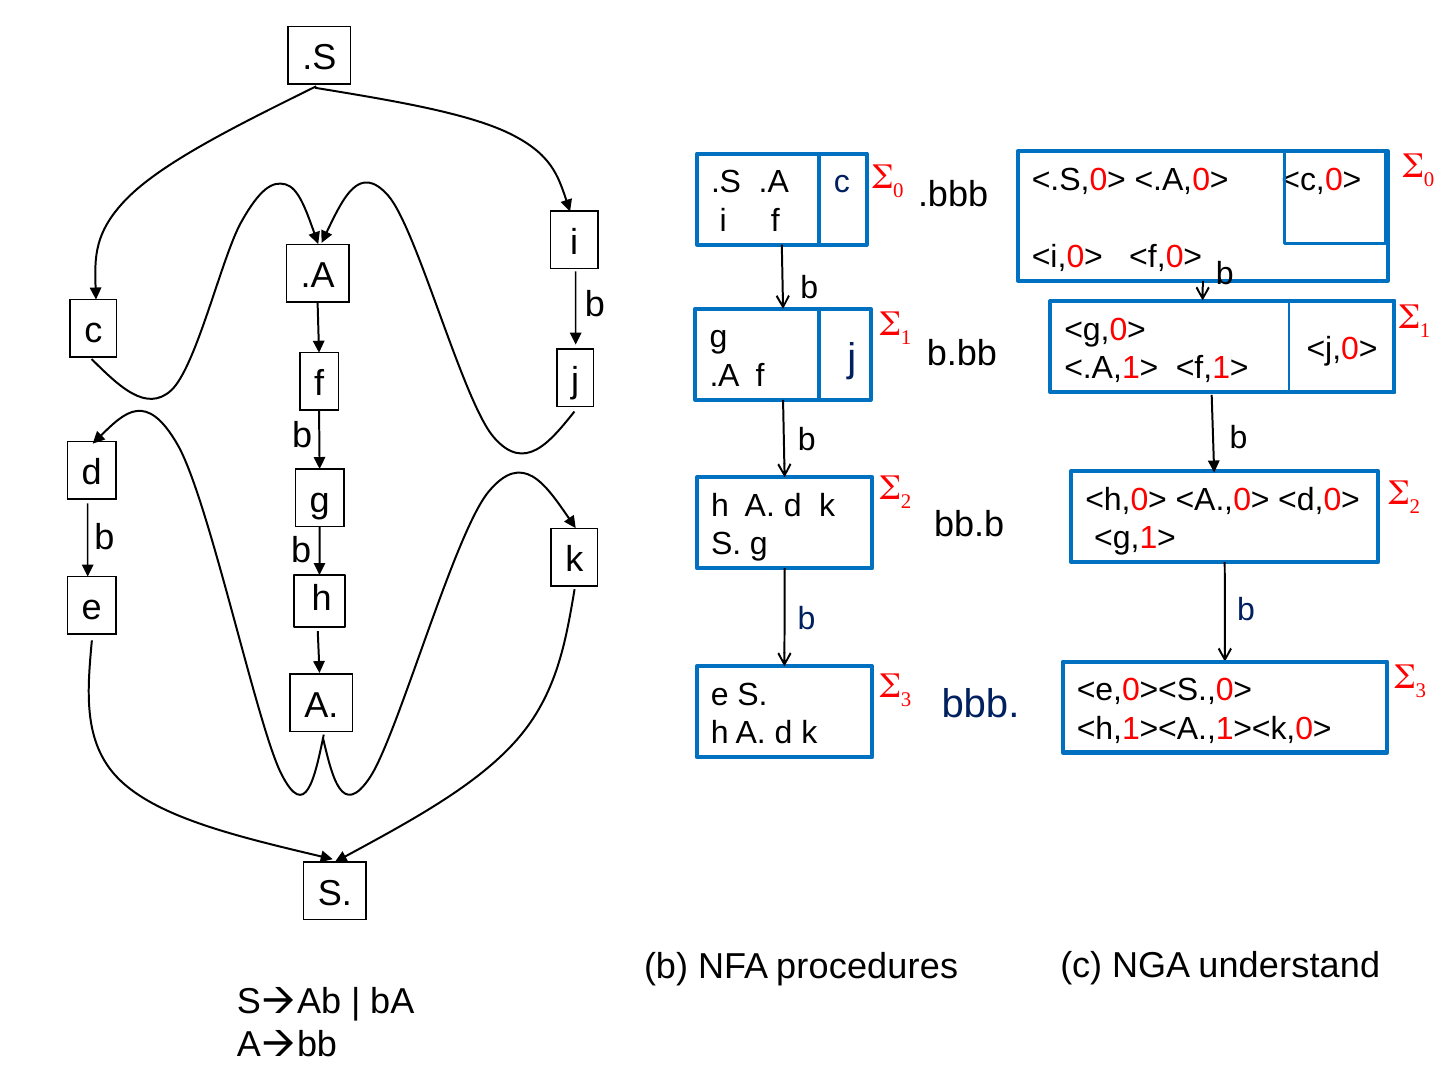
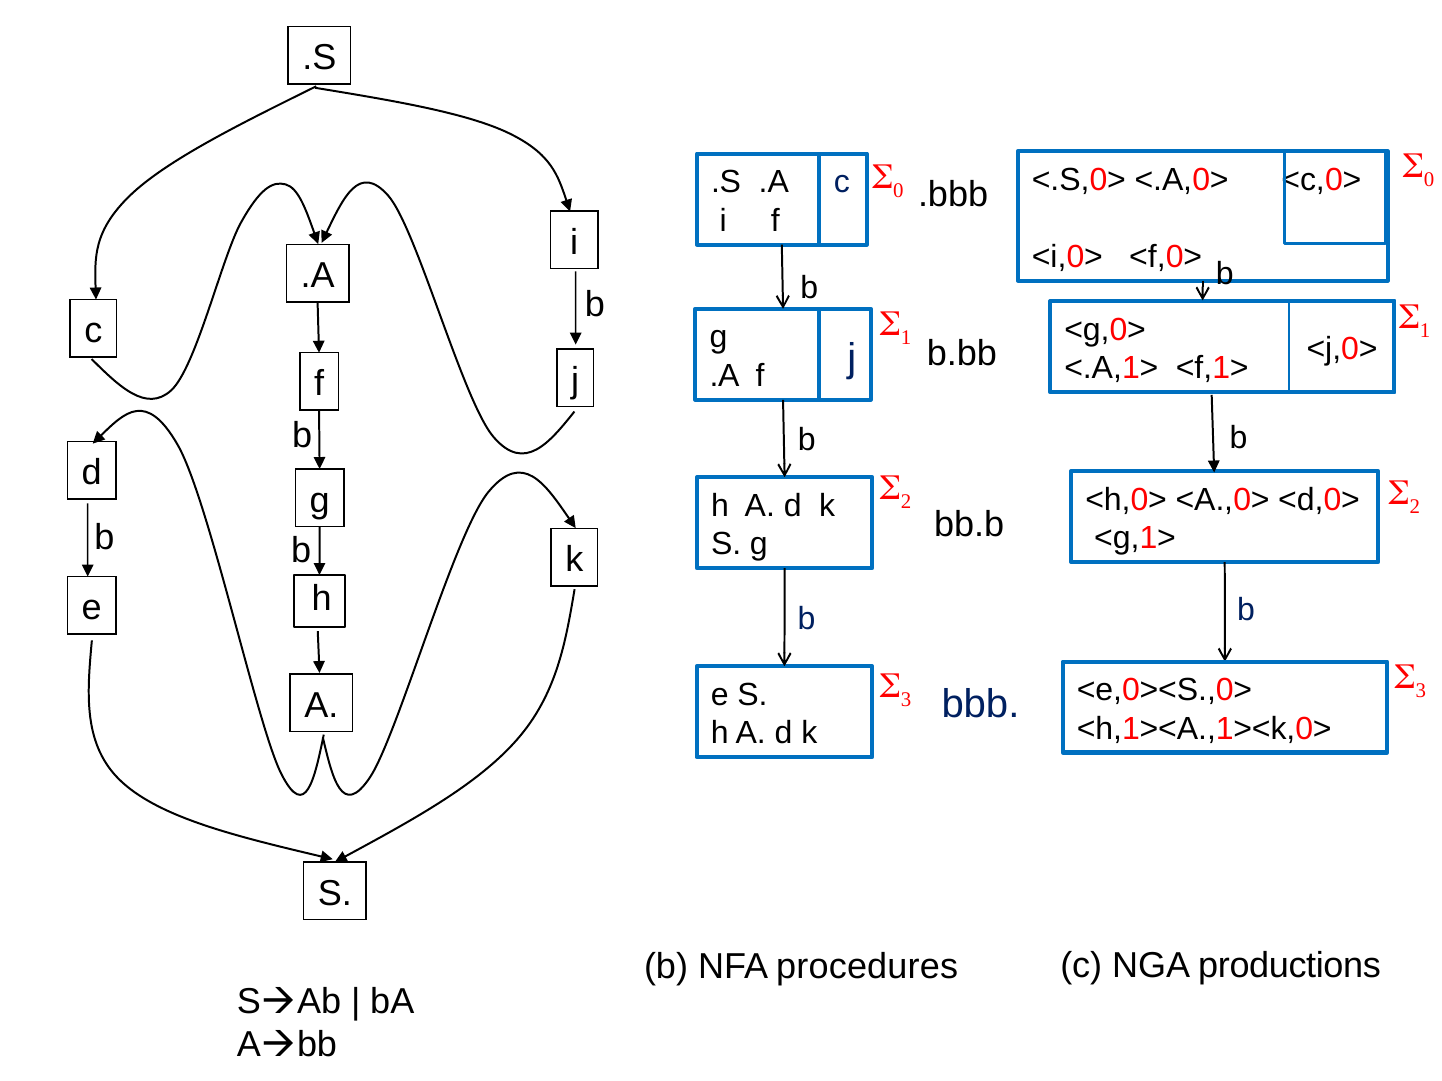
understand: understand -> productions
